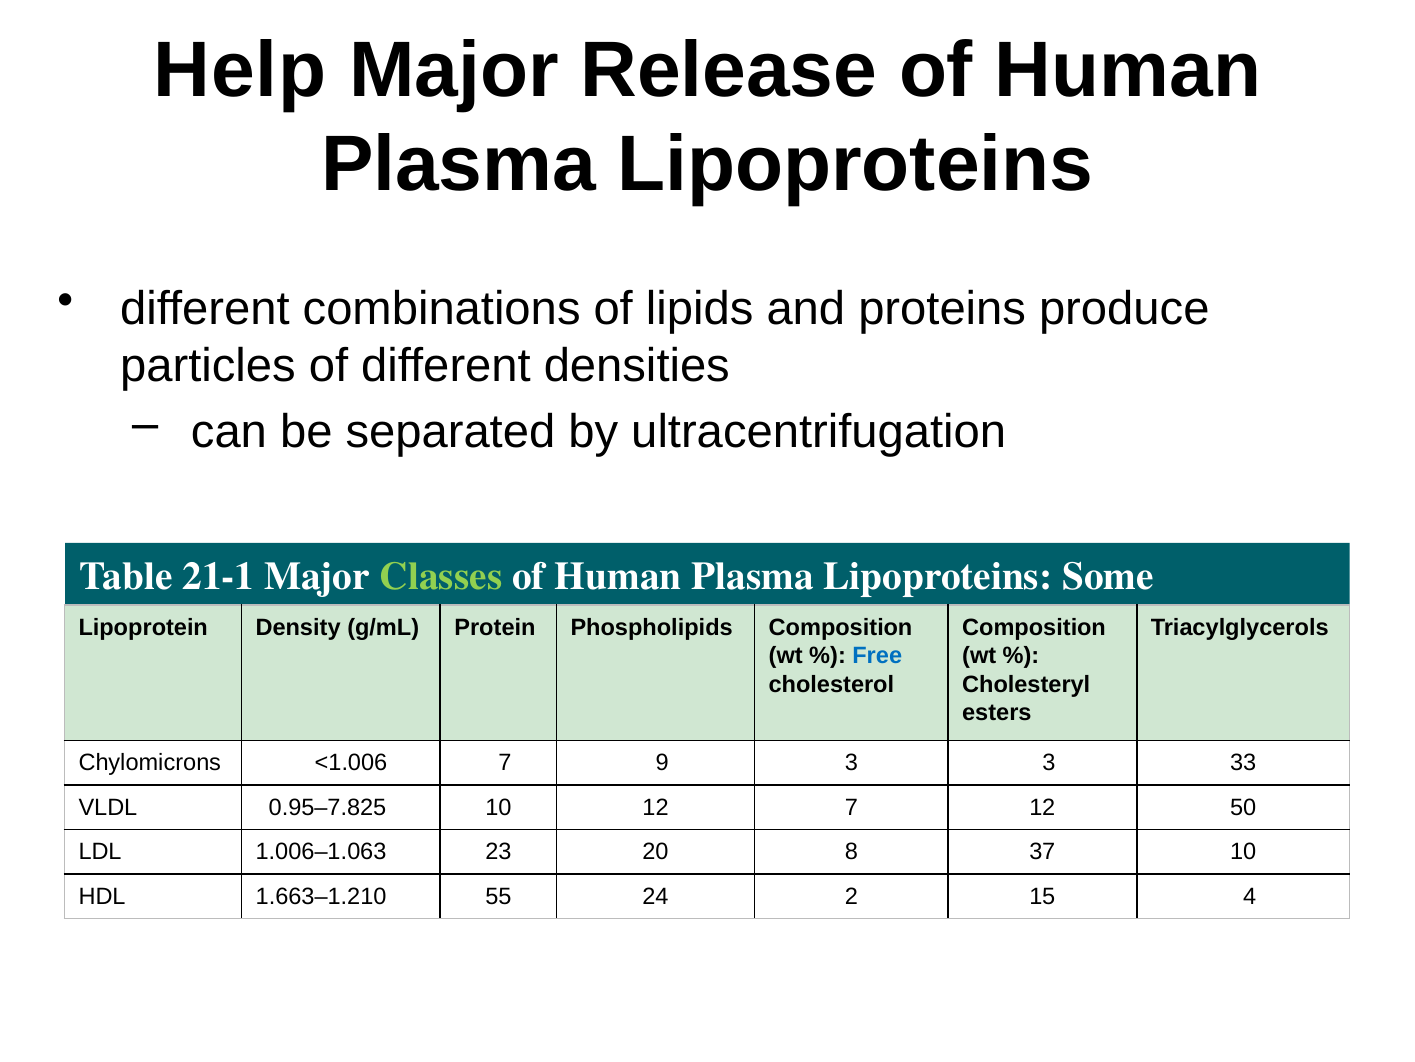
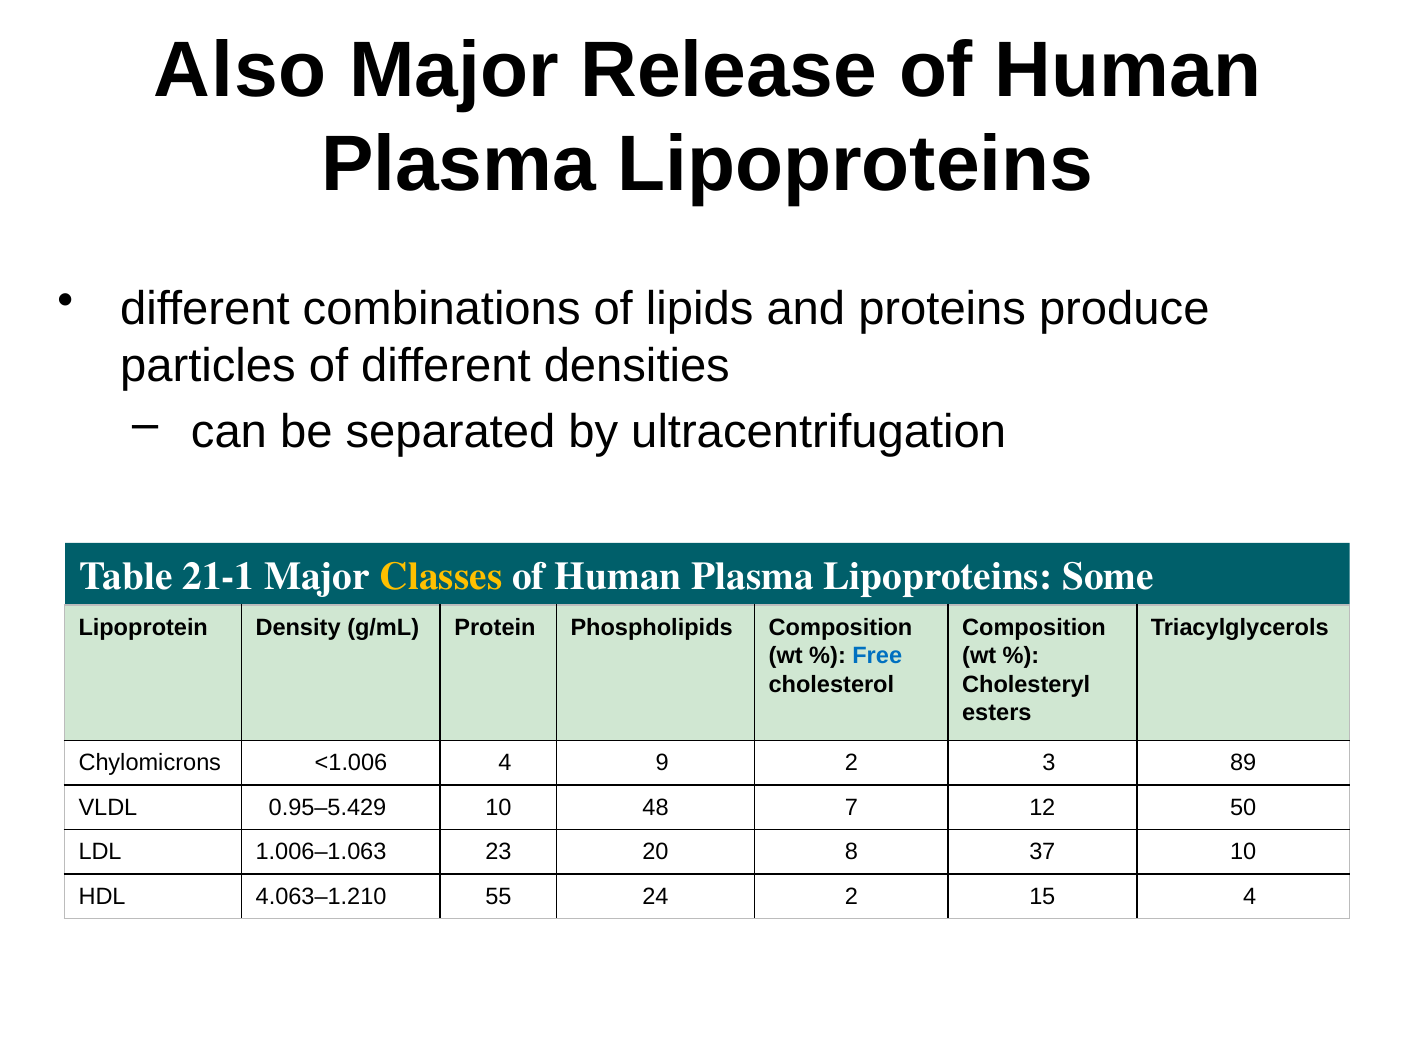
Help: Help -> Also
Classes colour: light green -> yellow
<1.006 7: 7 -> 4
9 3: 3 -> 2
33: 33 -> 89
0.95–7.825: 0.95–7.825 -> 0.95–5.429
10 12: 12 -> 48
1.663–1.210: 1.663–1.210 -> 4.063–1.210
